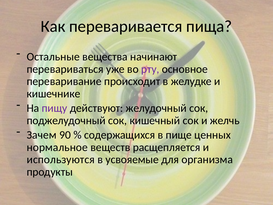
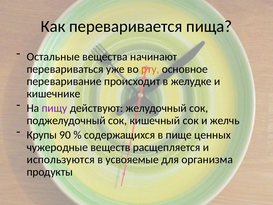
рту colour: purple -> orange
Зачем: Зачем -> Крупы
нормальное: нормальное -> чужеродные
